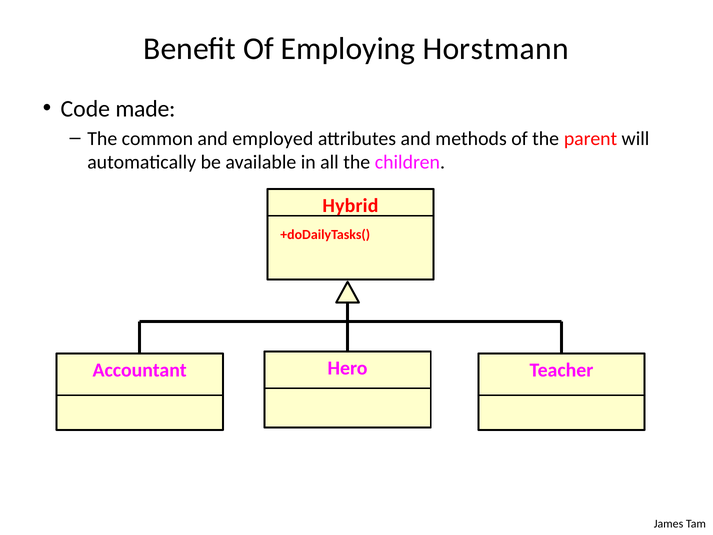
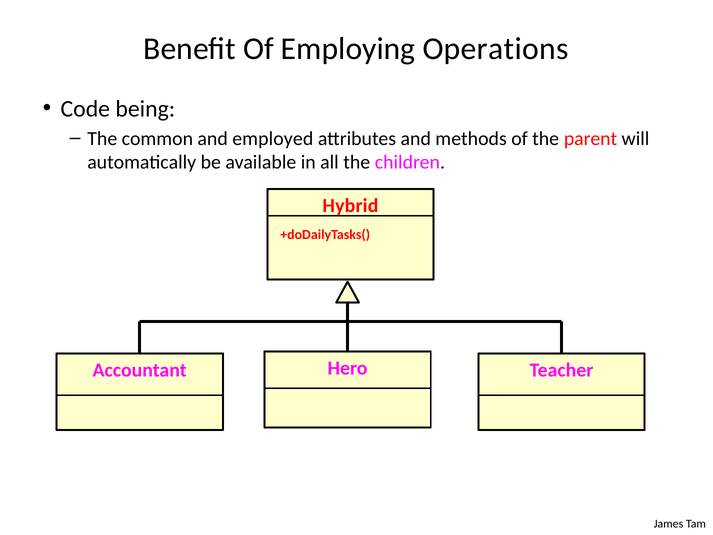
Horstmann: Horstmann -> Operations
made: made -> being
